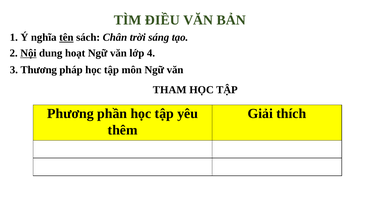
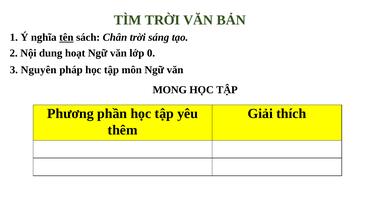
TÌM ĐIỀU: ĐIỀU -> TRỜI
Nội underline: present -> none
4: 4 -> 0
Thương: Thương -> Nguyên
THAM: THAM -> MONG
